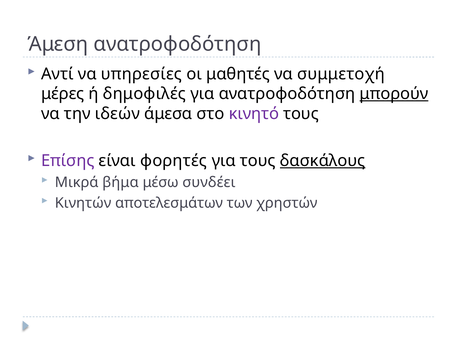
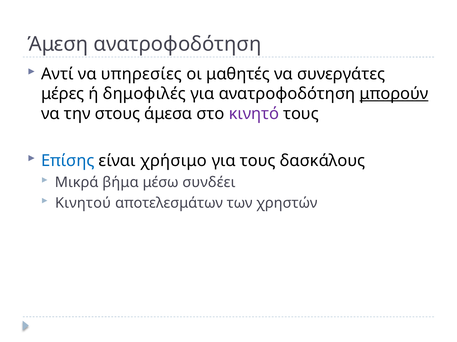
συμμετοχή: συμμετοχή -> συνεργάτες
ιδεών: ιδεών -> στους
Επίσης colour: purple -> blue
φορητές: φορητές -> χρήσιμο
δασκάλους underline: present -> none
Κινητών: Κινητών -> Κινητού
